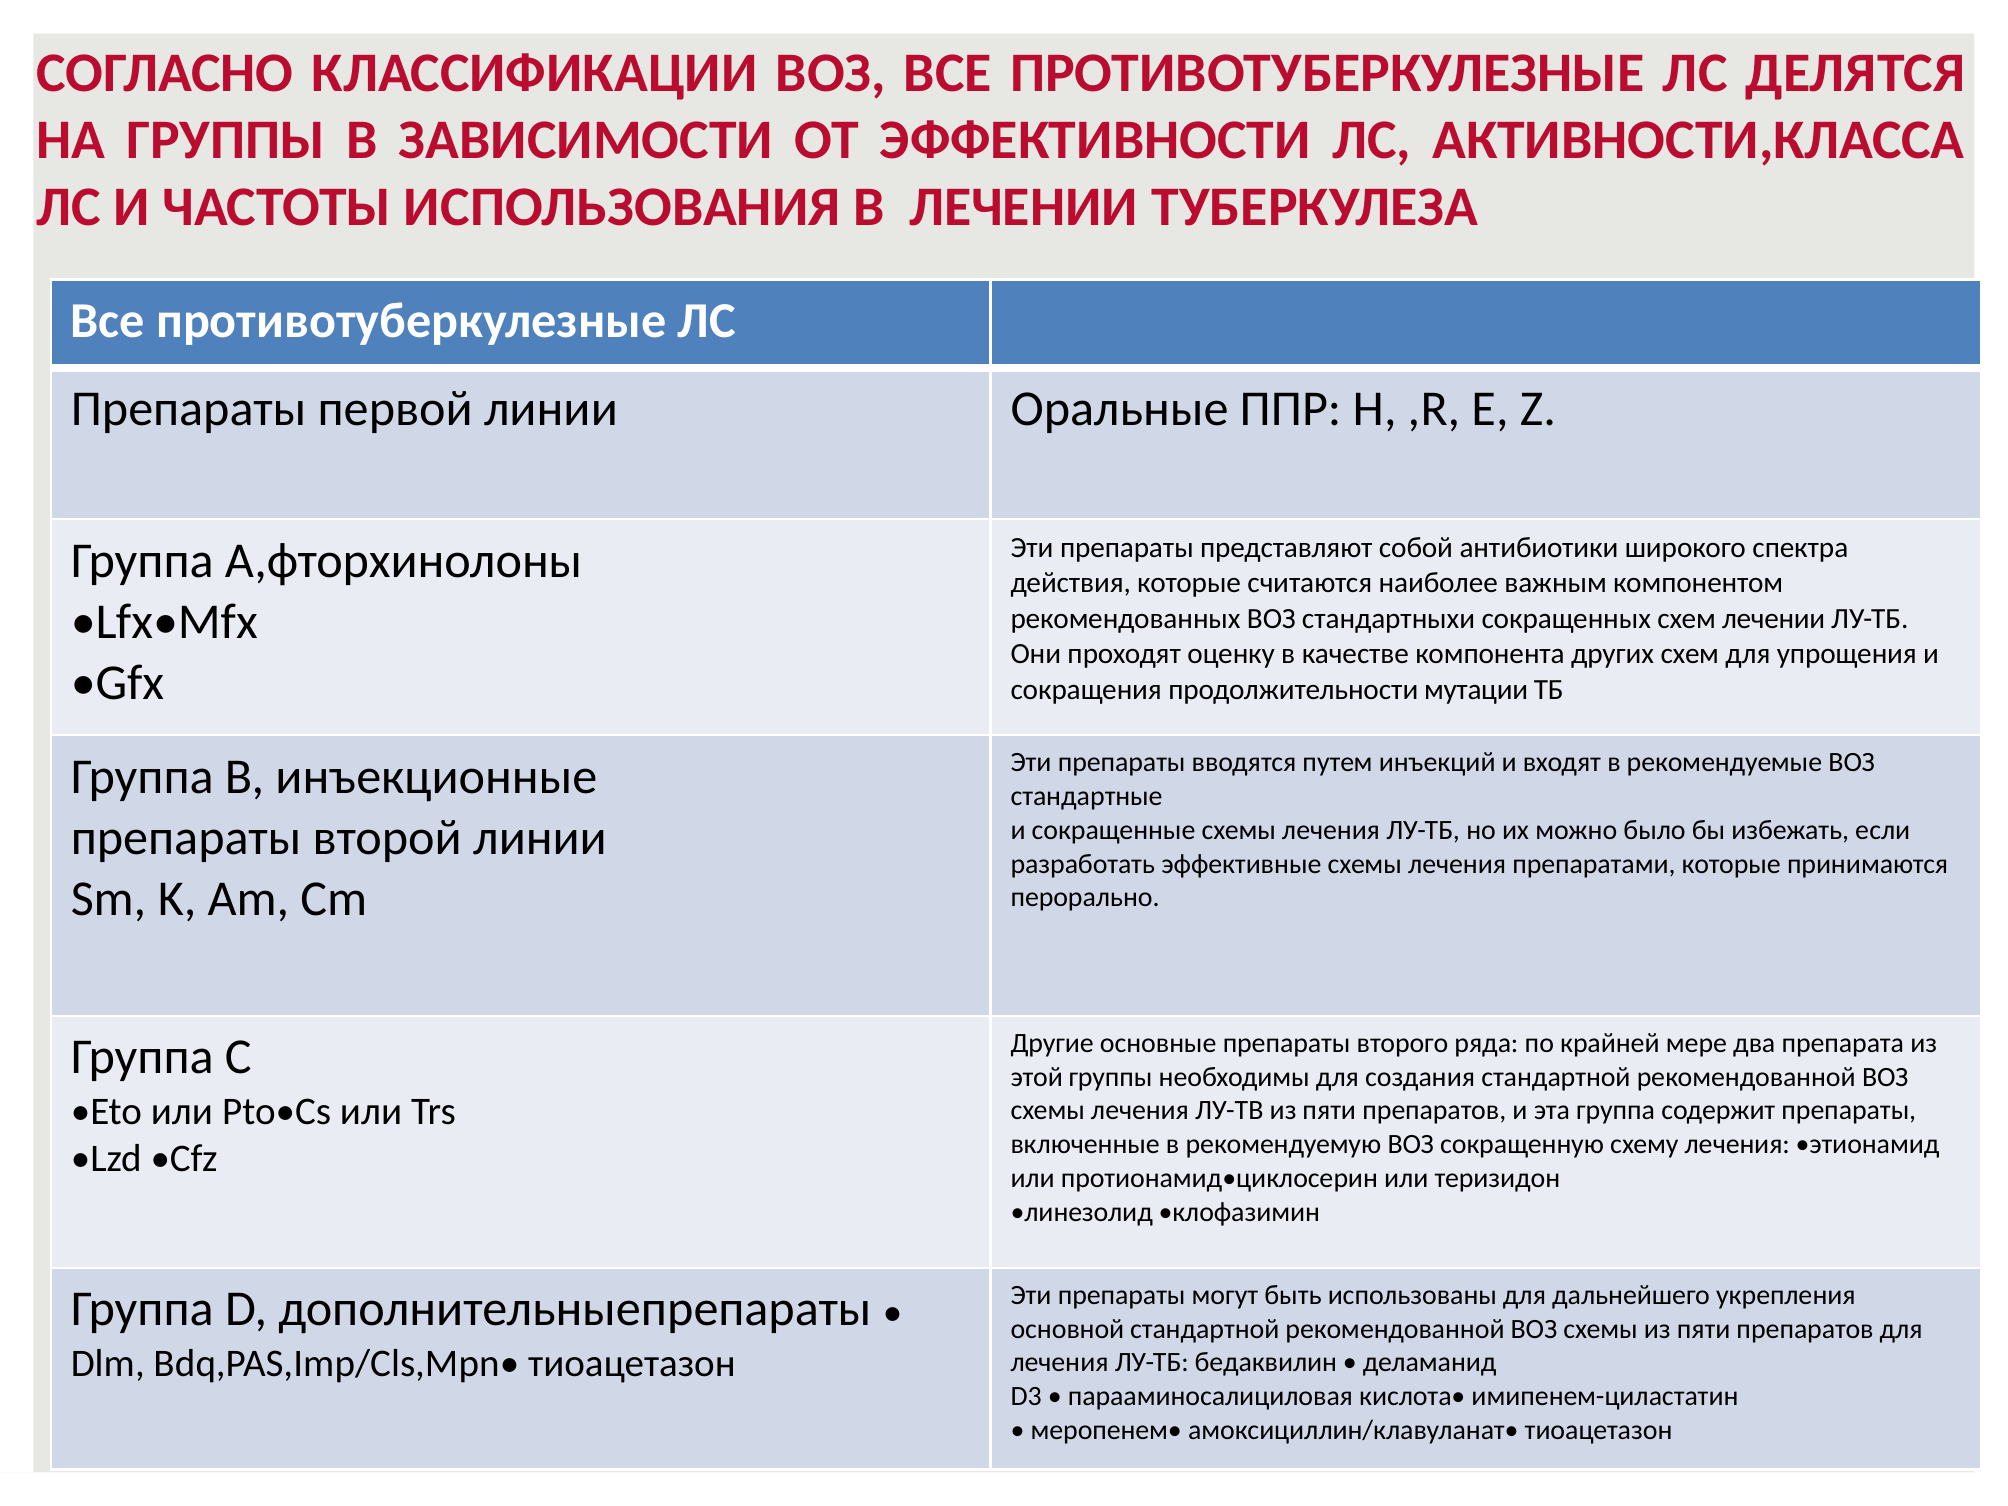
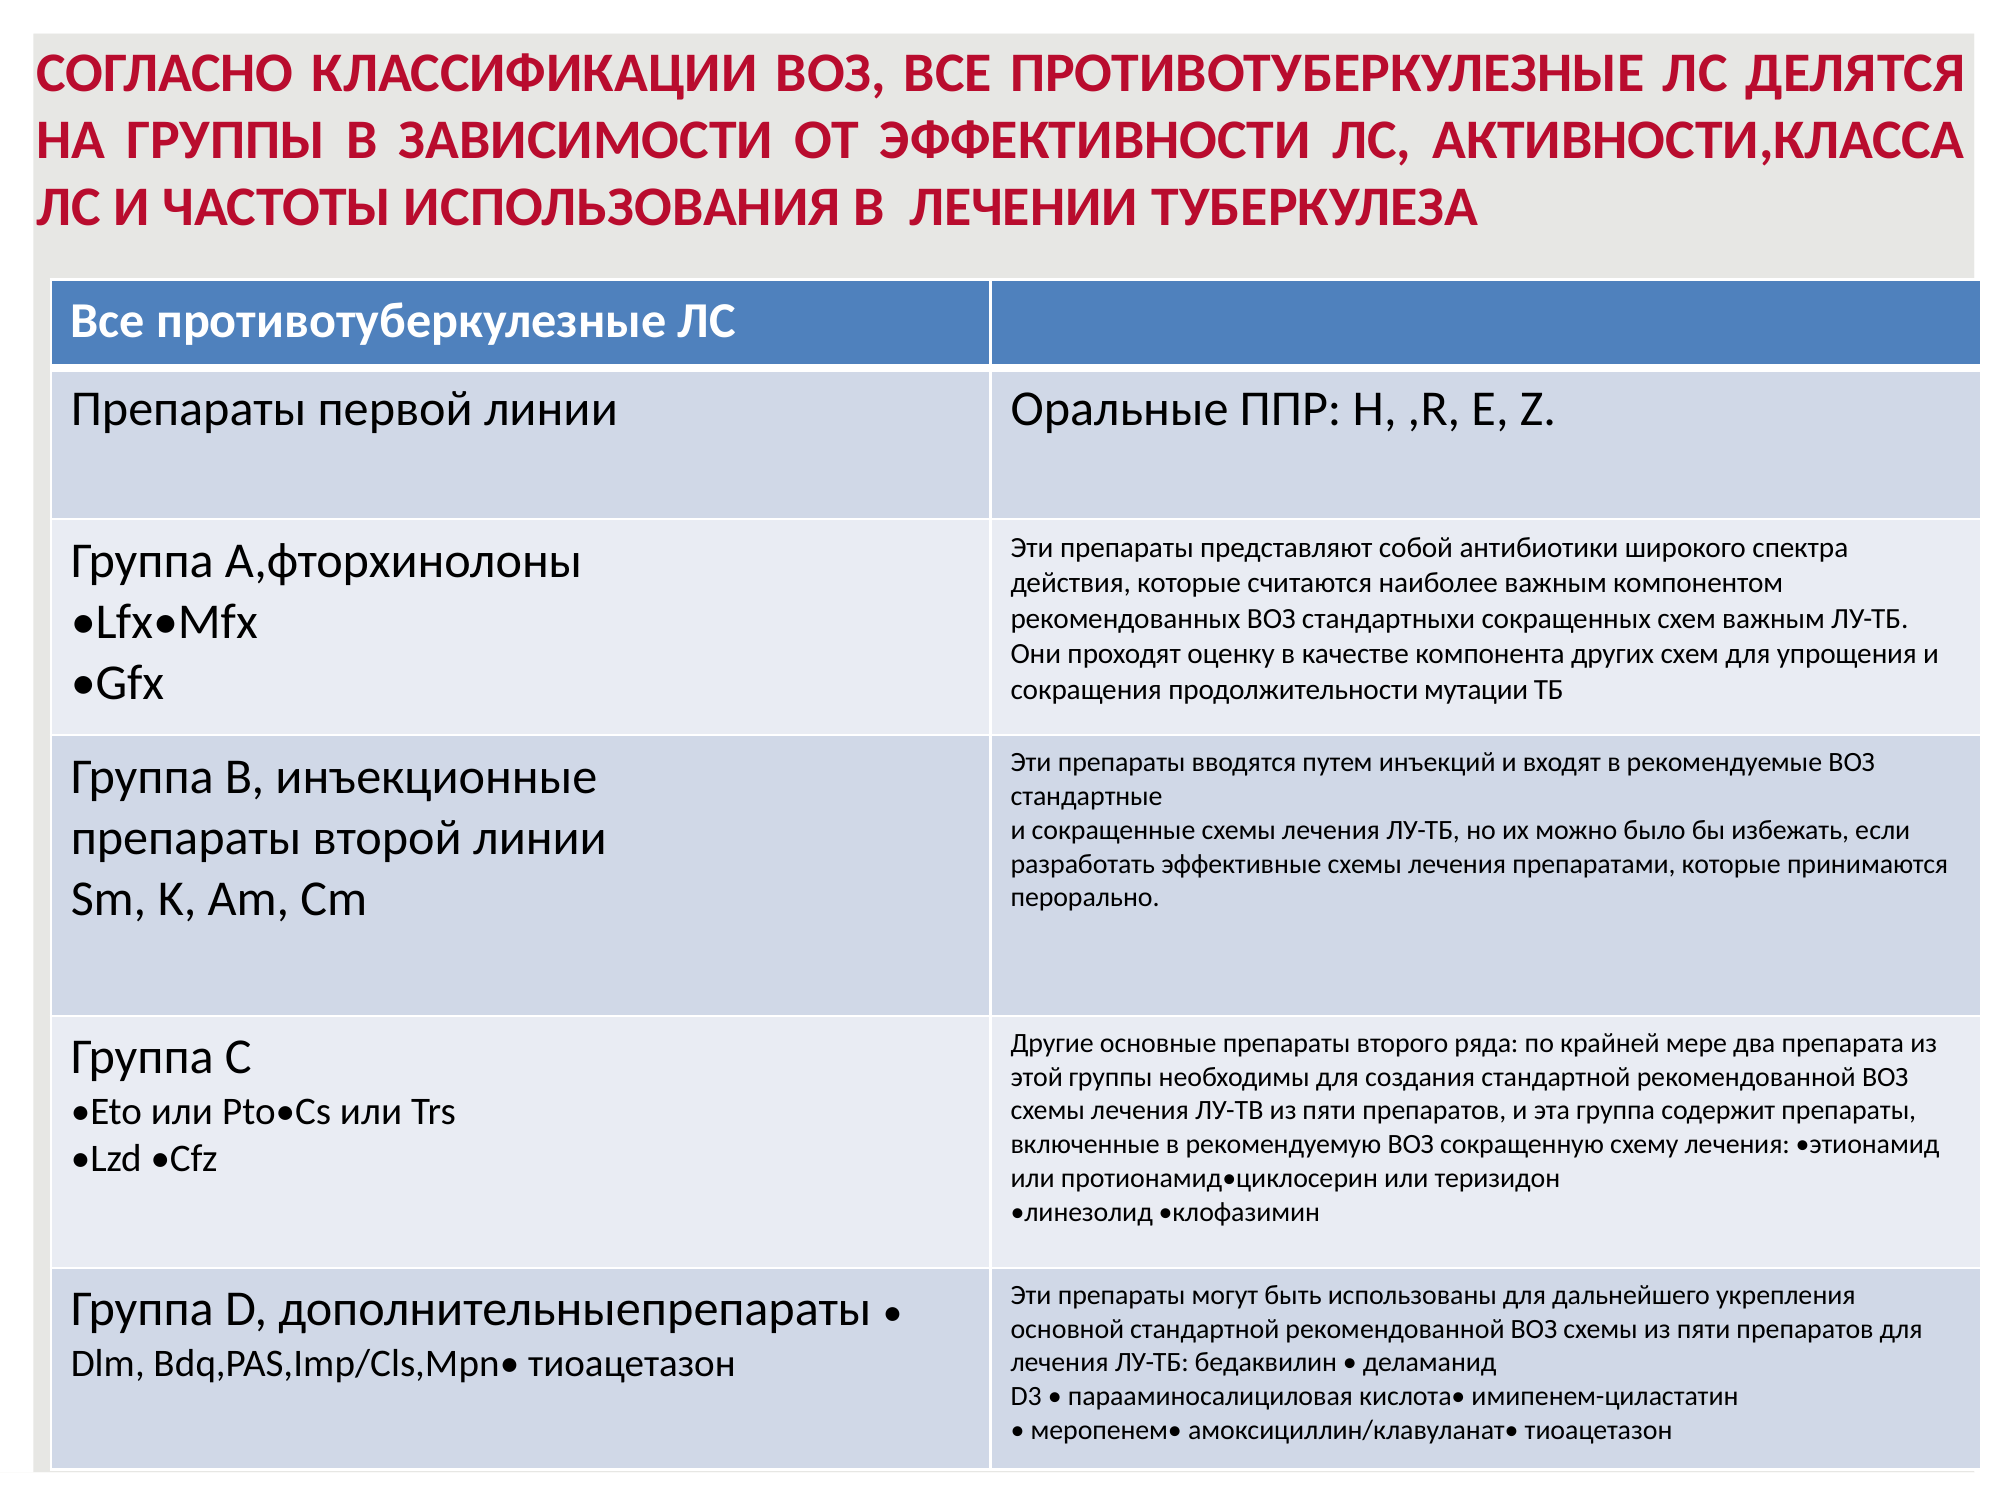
схем лечении: лечении -> важным
